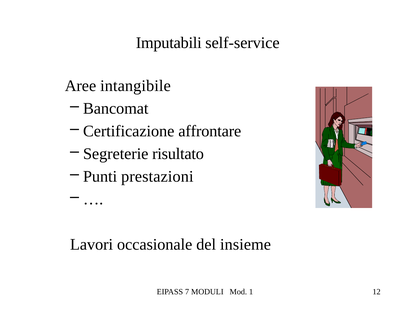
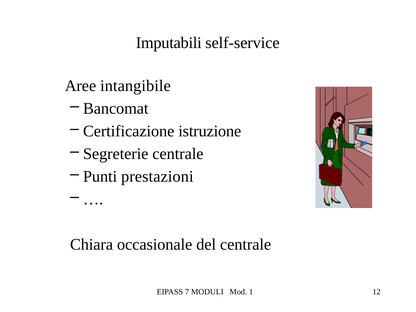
affrontare: affrontare -> istruzione
Segreterie risultato: risultato -> centrale
Lavori: Lavori -> Chiara
del insieme: insieme -> centrale
